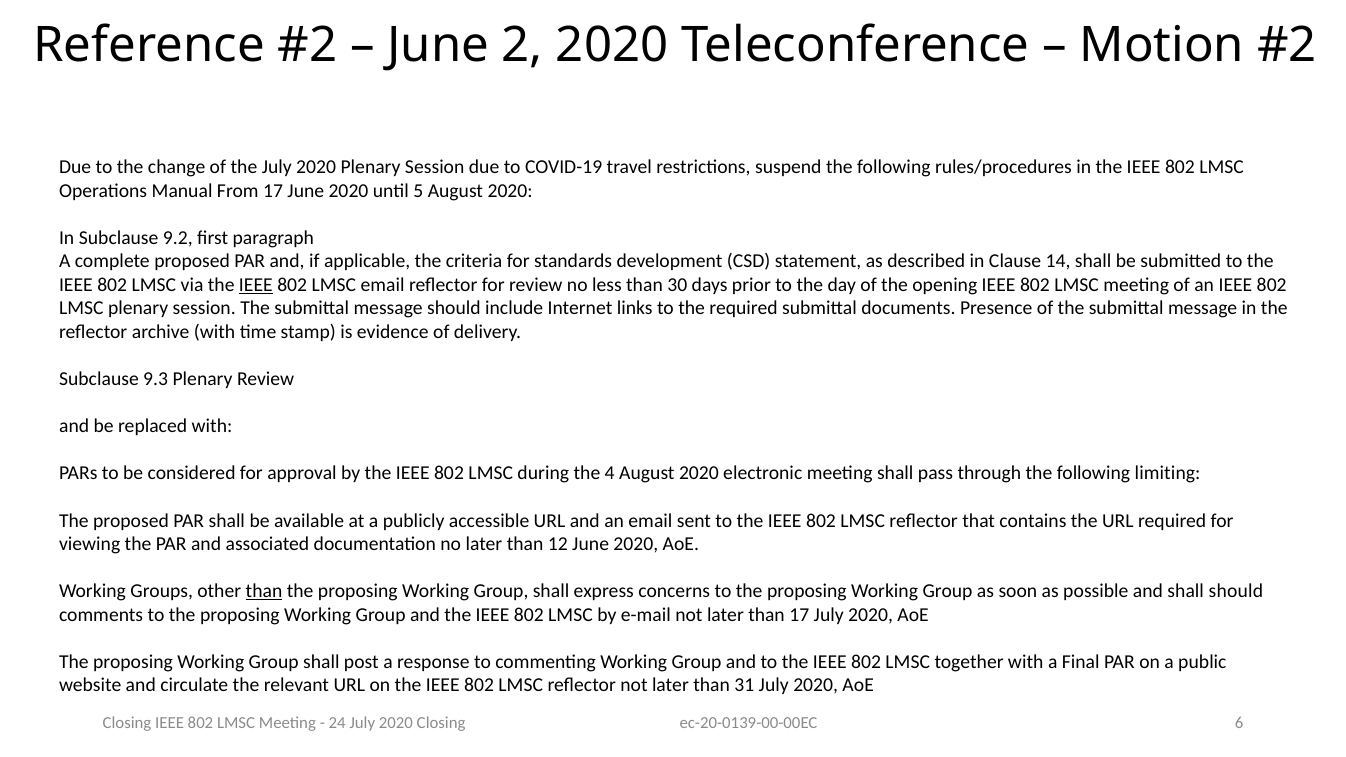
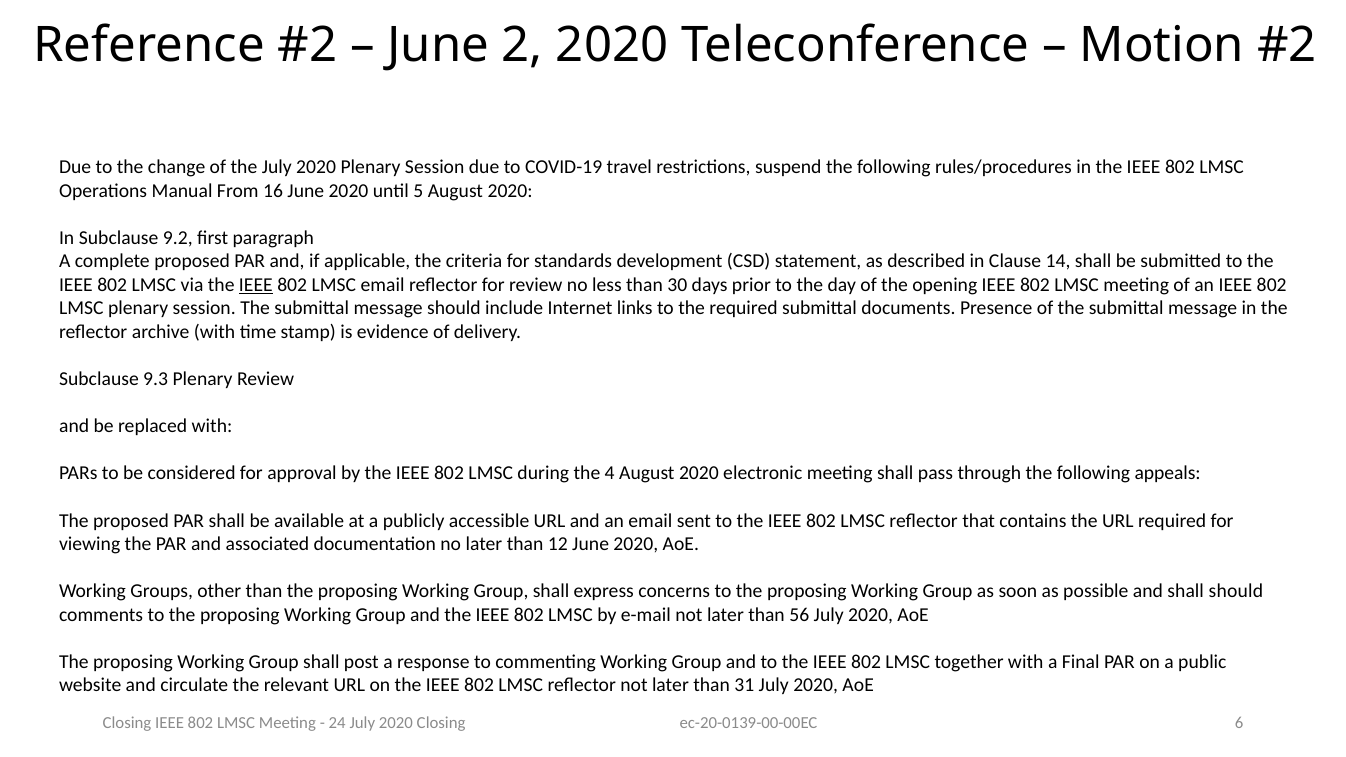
From 17: 17 -> 16
limiting: limiting -> appeals
than at (264, 591) underline: present -> none
than 17: 17 -> 56
